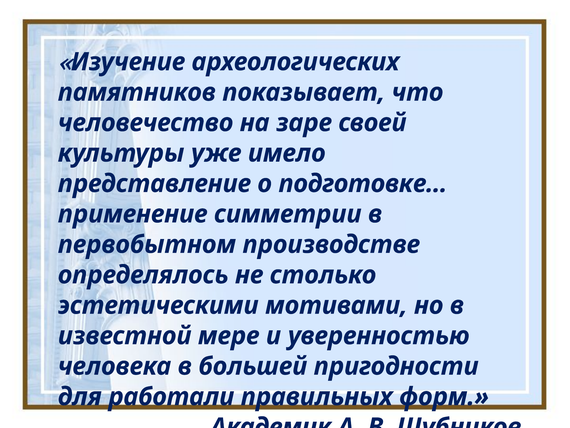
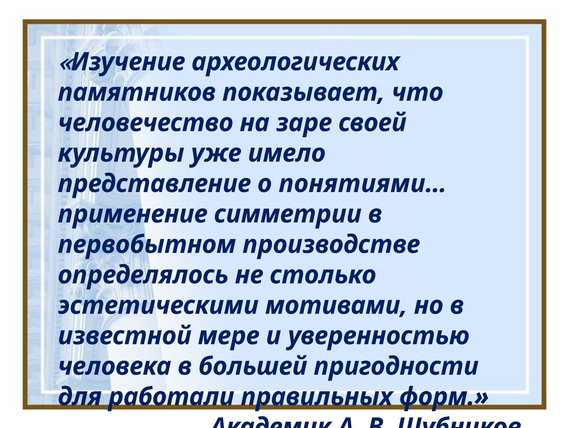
подготовке…: подготовке… -> понятиями…
